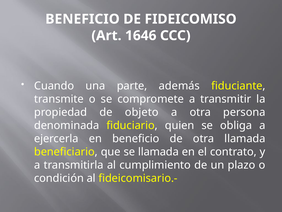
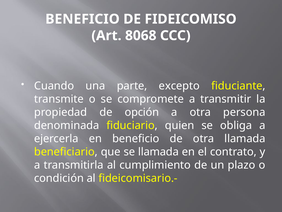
1646: 1646 -> 8068
además: además -> excepto
objeto: objeto -> opción
